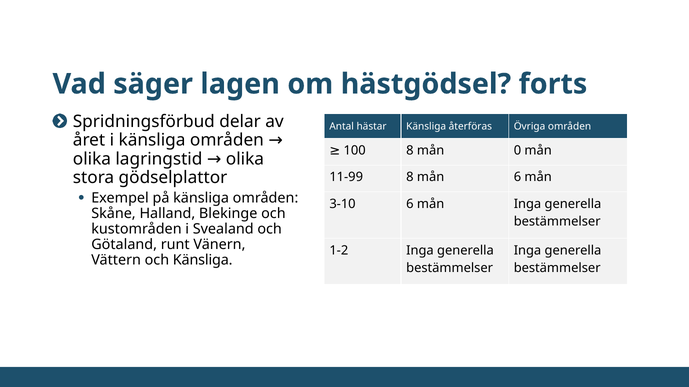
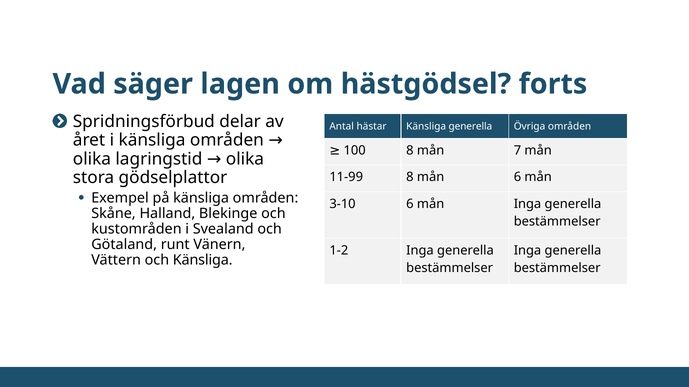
Känsliga återföras: återföras -> generella
0: 0 -> 7
